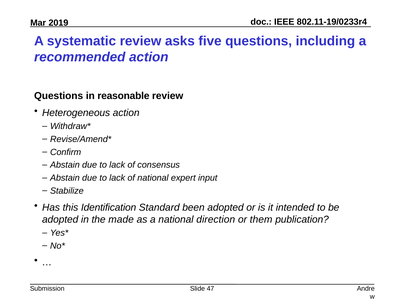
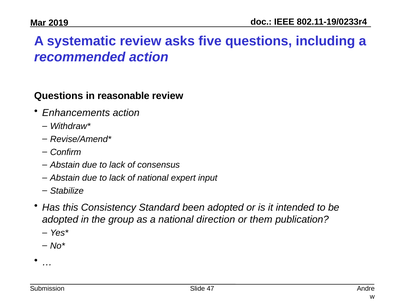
Heterogeneous: Heterogeneous -> Enhancements
Identification: Identification -> Consistency
made: made -> group
